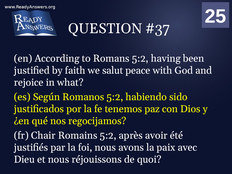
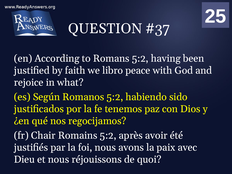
salut: salut -> libro
